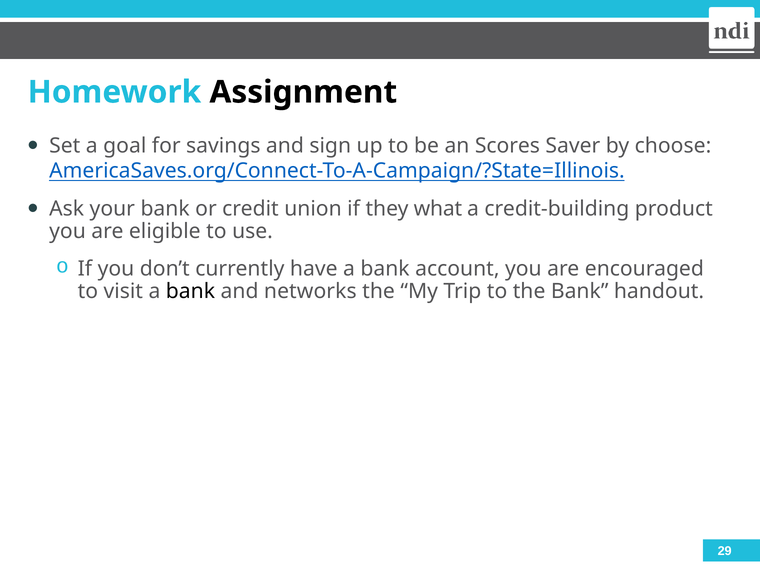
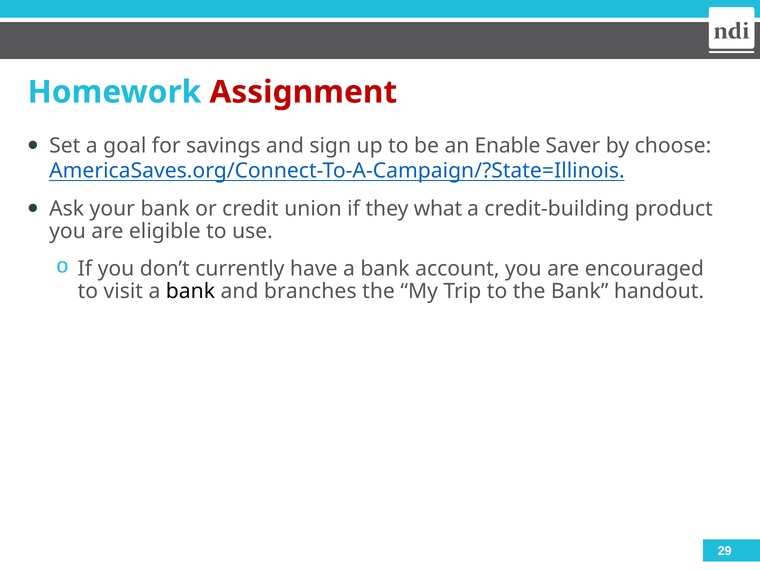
Assignment colour: black -> red
Scores: Scores -> Enable
networks: networks -> branches
